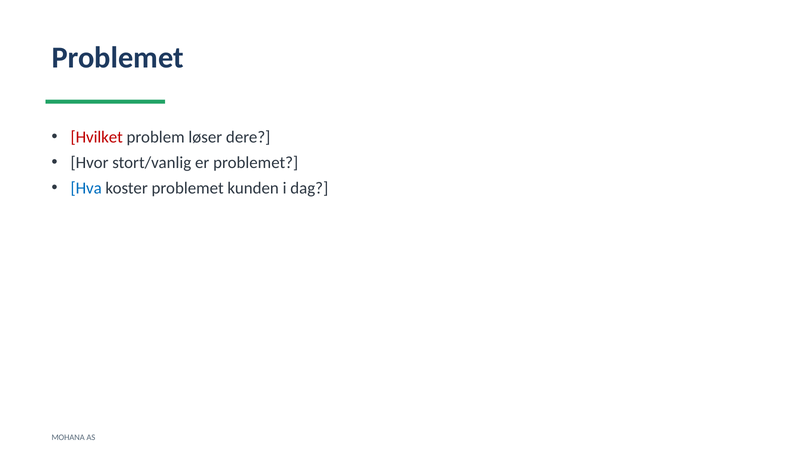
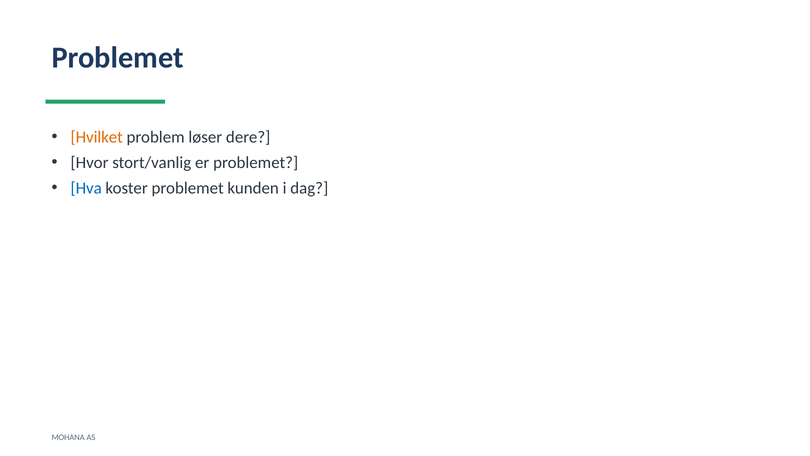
Hvilket colour: red -> orange
